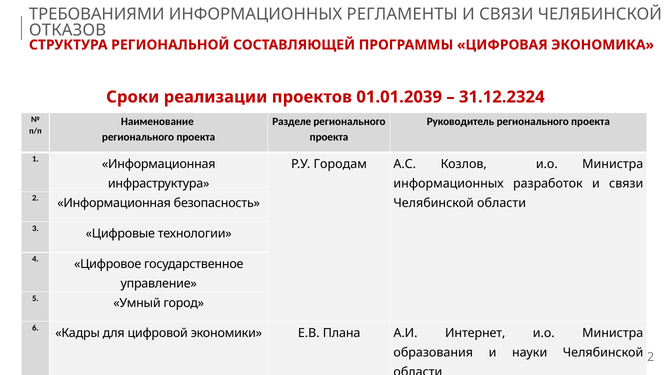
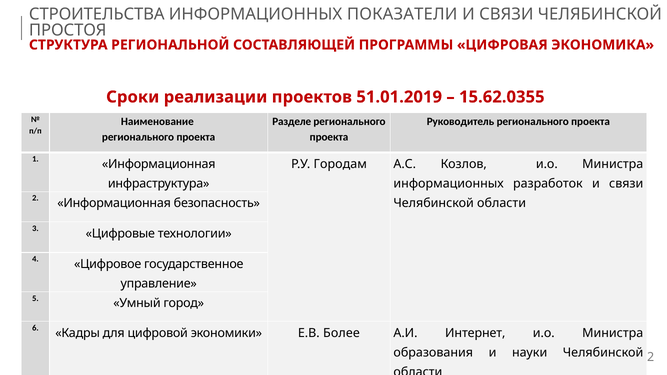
ТРЕБОВАНИЯМИ: ТРЕБОВАНИЯМИ -> СТРОИТЕЛЬСТВА
РЕГЛАМЕНТЫ: РЕГЛАМЕНТЫ -> ПОКАЗАТЕЛИ
ОТКАЗОВ: ОТКАЗОВ -> ПРОСТОЯ
01.01.2039: 01.01.2039 -> 51.01.2019
31.12.2324: 31.12.2324 -> 15.62.0355
Плана: Плана -> Более
